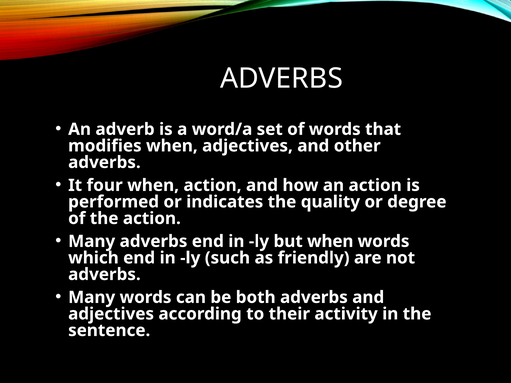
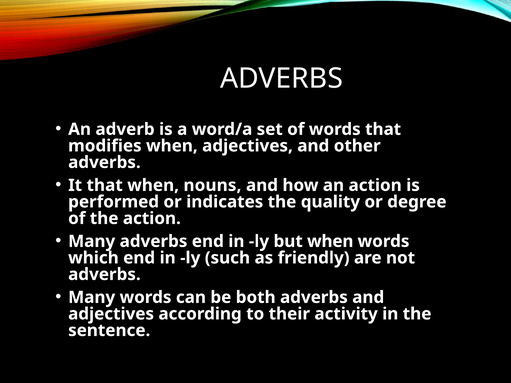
It four: four -> that
when action: action -> nouns
